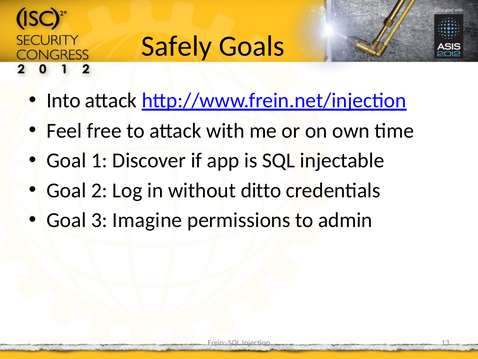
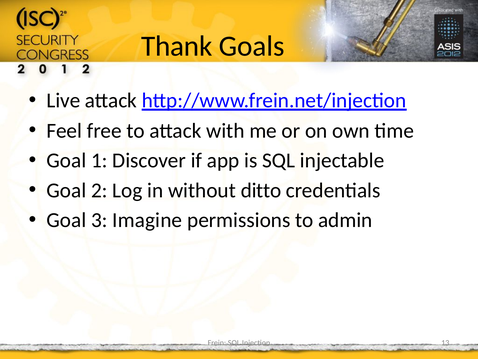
Safely: Safely -> Thank
Into: Into -> Live
